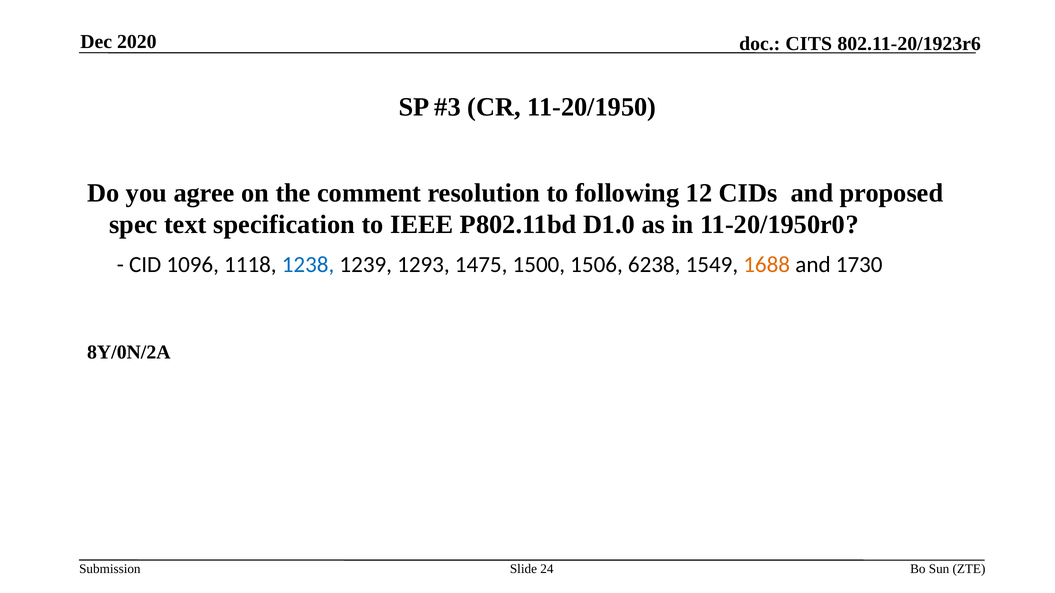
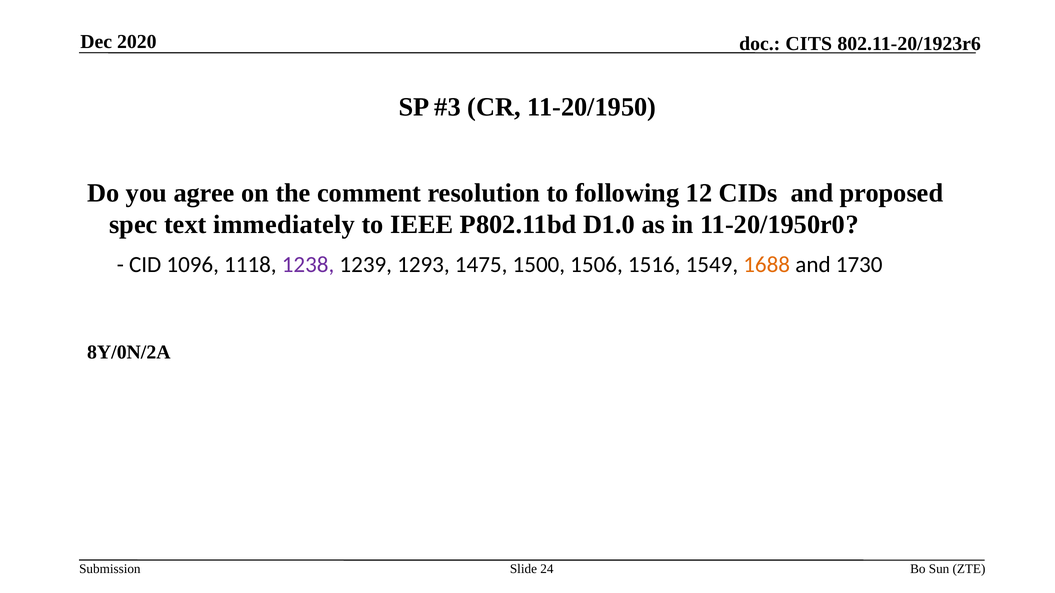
specification: specification -> immediately
1238 colour: blue -> purple
6238: 6238 -> 1516
